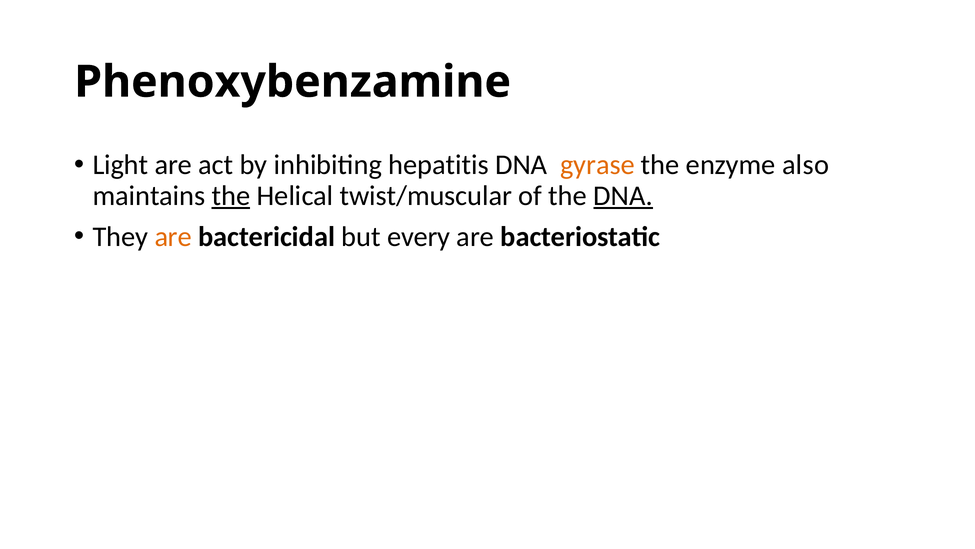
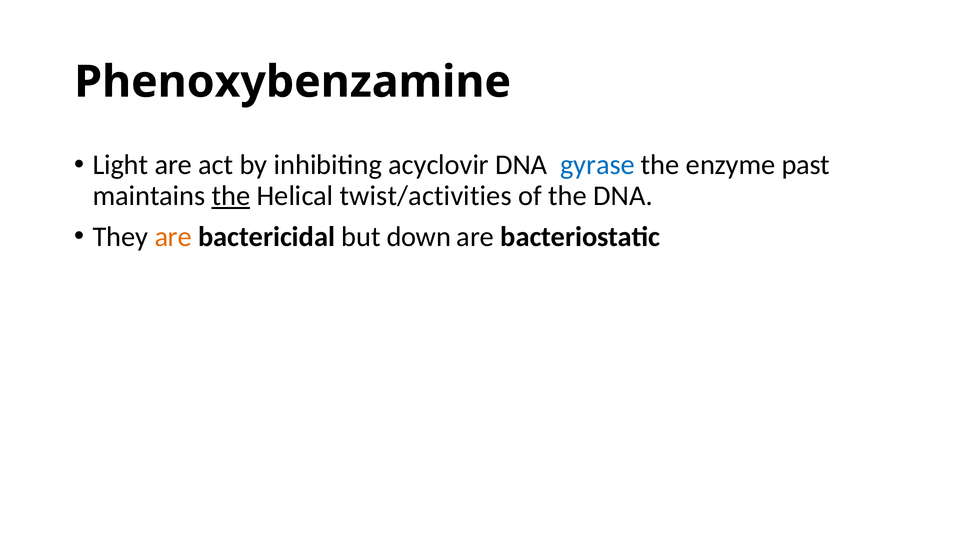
hepatitis: hepatitis -> acyclovir
gyrase colour: orange -> blue
also: also -> past
twist/muscular: twist/muscular -> twist/activities
DNA at (623, 196) underline: present -> none
every: every -> down
